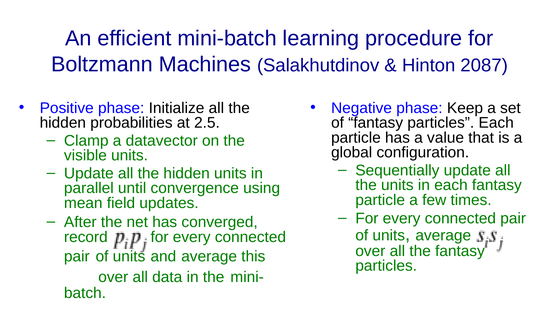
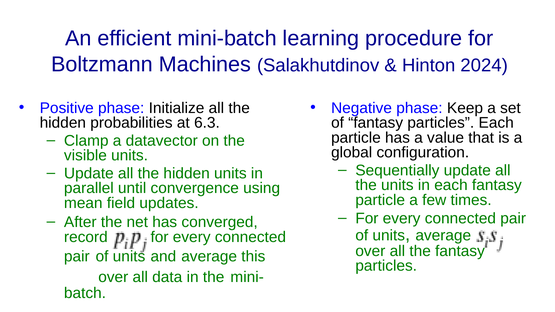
2087: 2087 -> 2024
2.5: 2.5 -> 6.3
